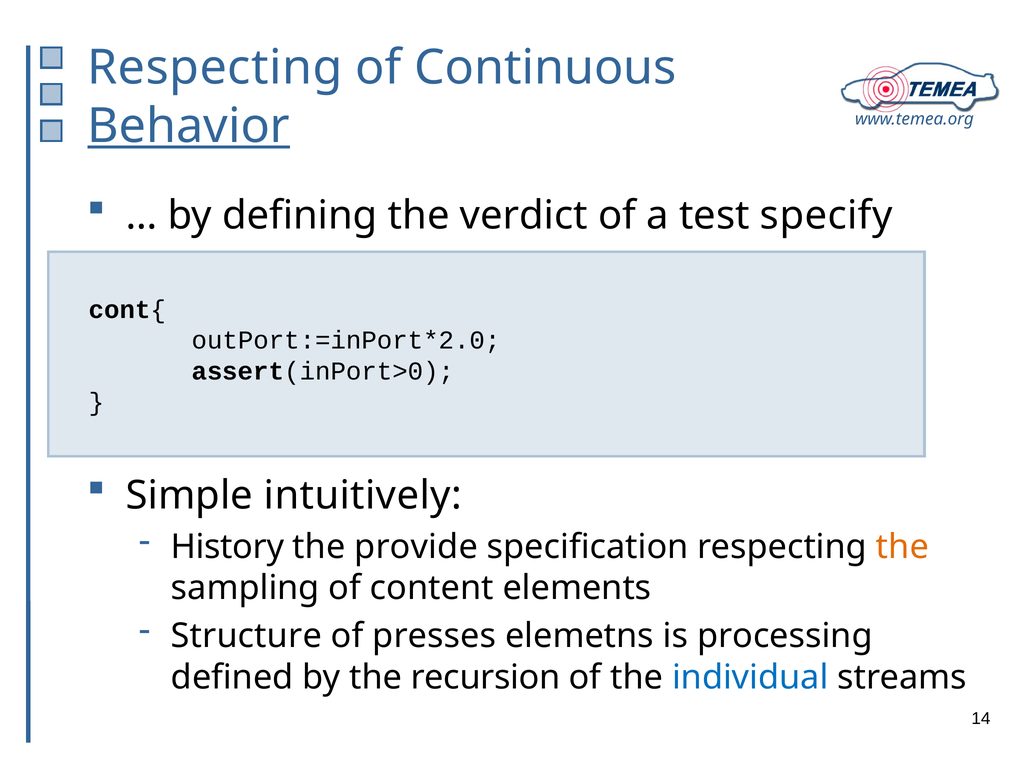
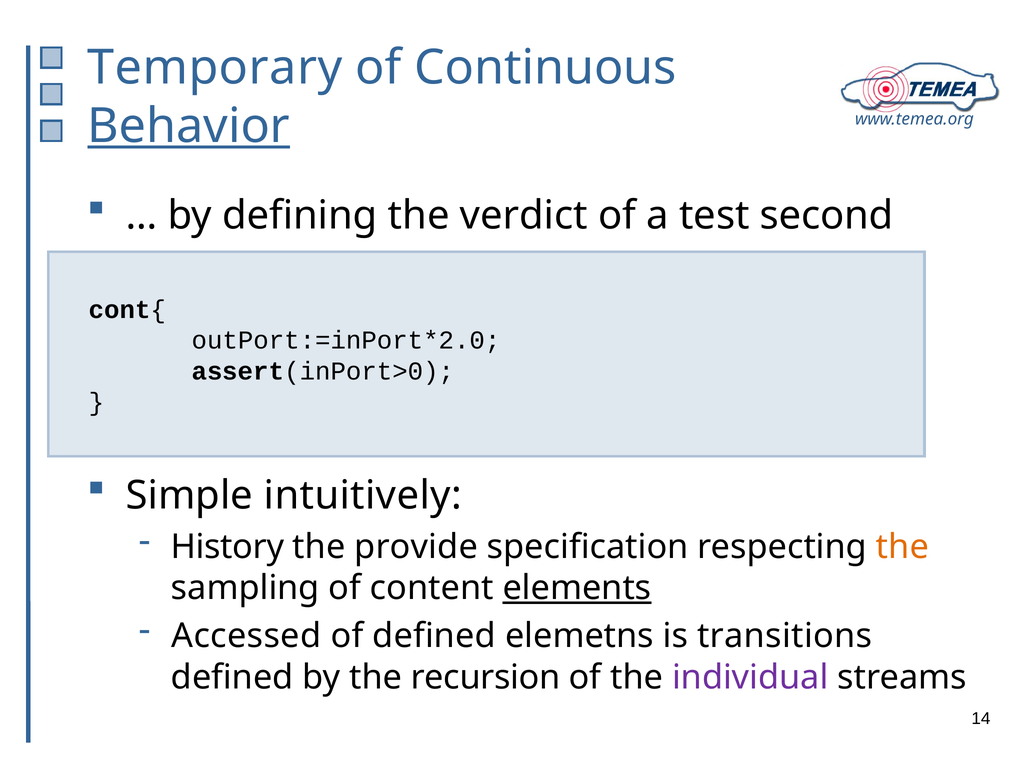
Respecting at (215, 68): Respecting -> Temporary
specify: specify -> second
elements underline: none -> present
Structure: Structure -> Accessed
of presses: presses -> defined
processing: processing -> transitions
individual colour: blue -> purple
